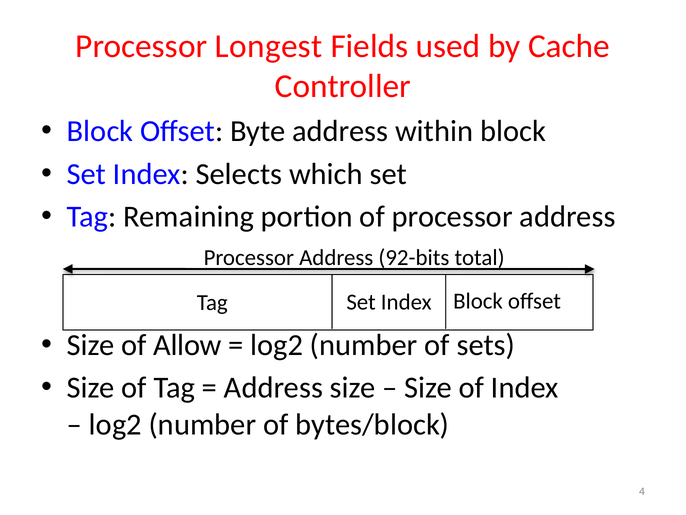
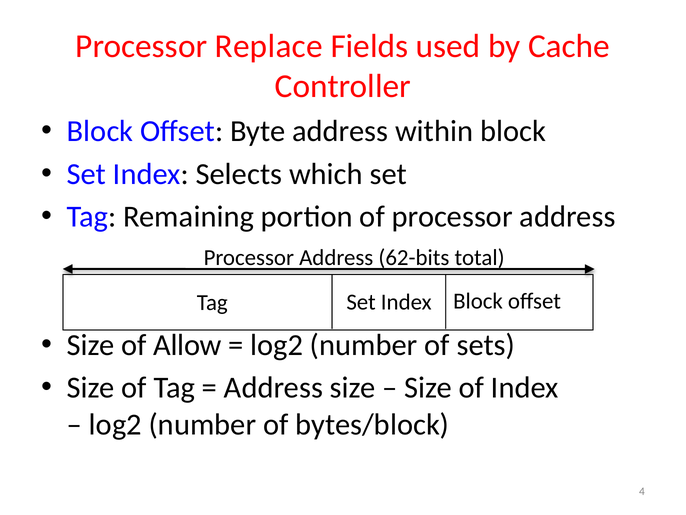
Longest: Longest -> Replace
92-bits: 92-bits -> 62-bits
